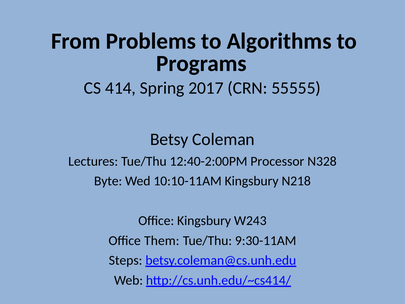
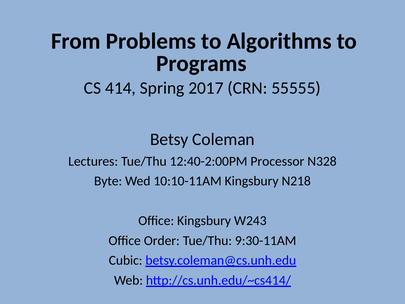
Them: Them -> Order
Steps: Steps -> Cubic
